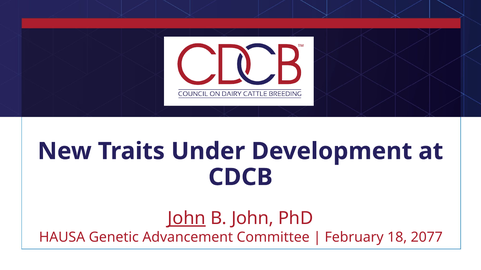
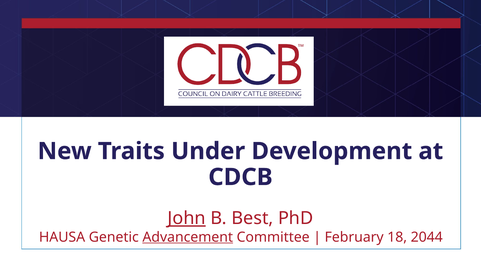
B John: John -> Best
Advancement underline: none -> present
2077: 2077 -> 2044
